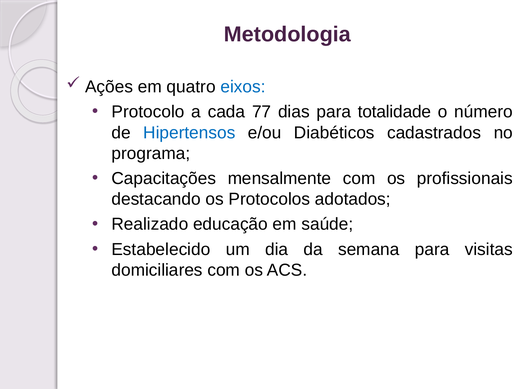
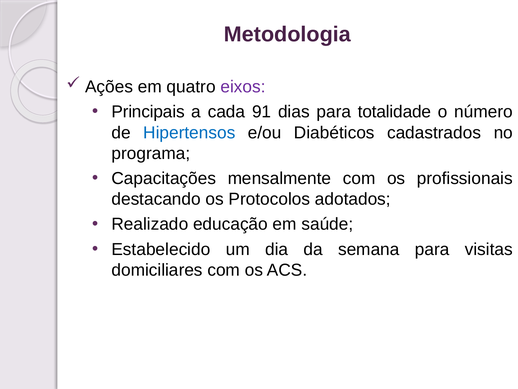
eixos colour: blue -> purple
Protocolo: Protocolo -> Principais
77: 77 -> 91
